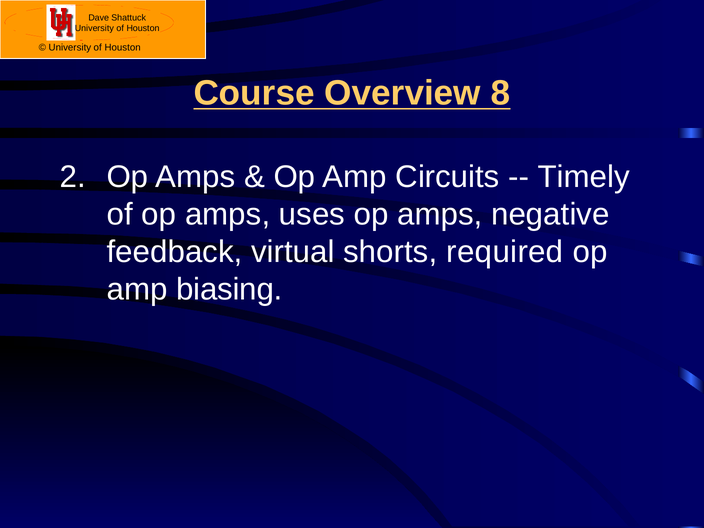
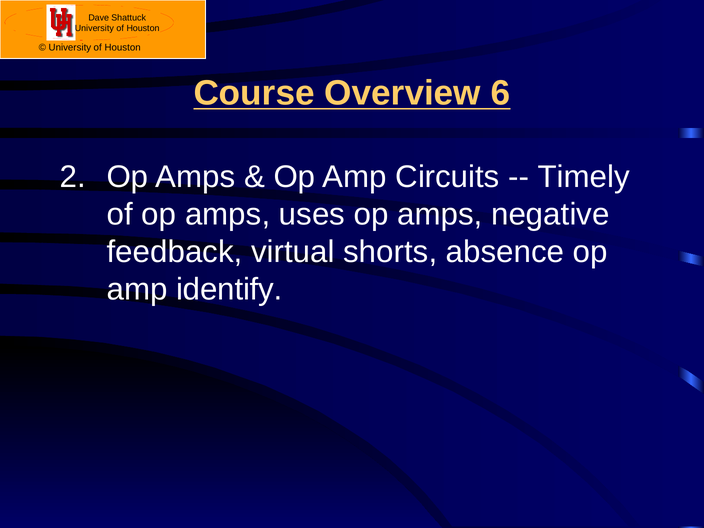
8: 8 -> 6
required: required -> absence
biasing: biasing -> identify
